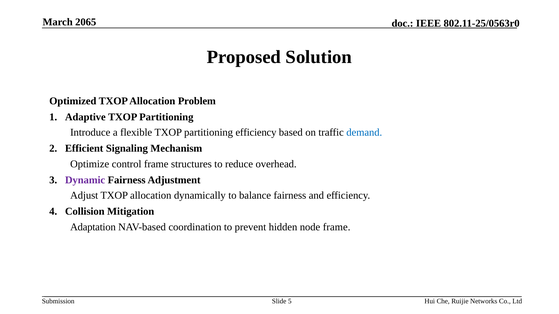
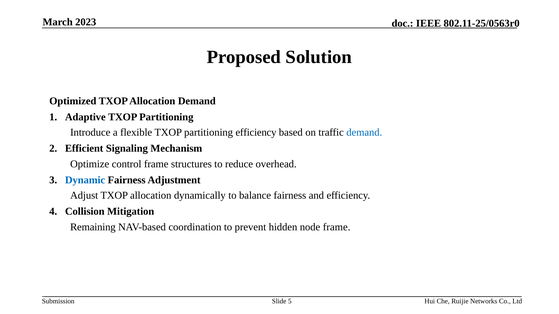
2065: 2065 -> 2023
Allocation Problem: Problem -> Demand
Dynamic colour: purple -> blue
Adaptation: Adaptation -> Remaining
